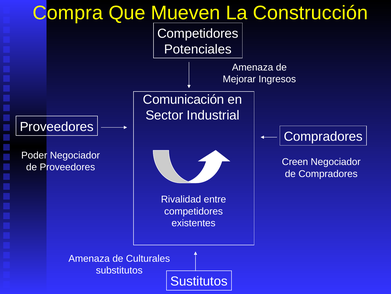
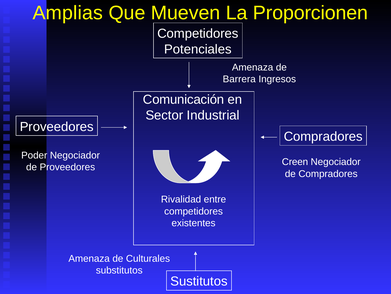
Compra: Compra -> Amplias
Construcción: Construcción -> Proporcionen
Mejorar: Mejorar -> Barrera
